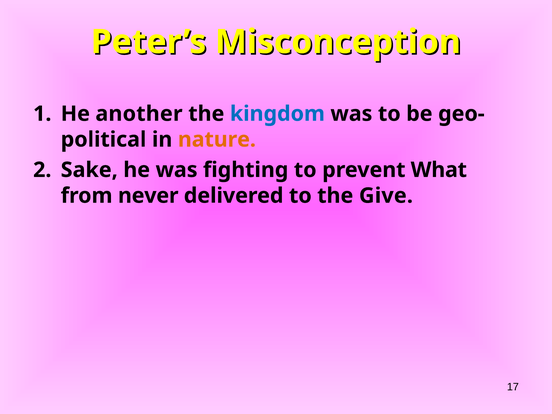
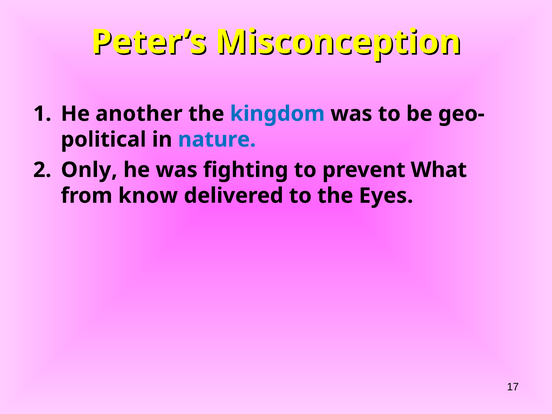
nature colour: orange -> blue
Sake: Sake -> Only
never: never -> know
Give: Give -> Eyes
